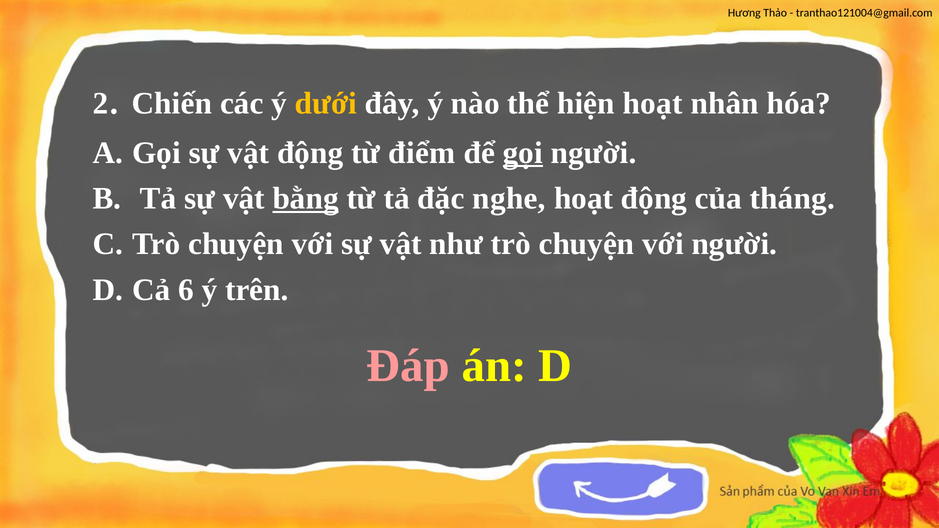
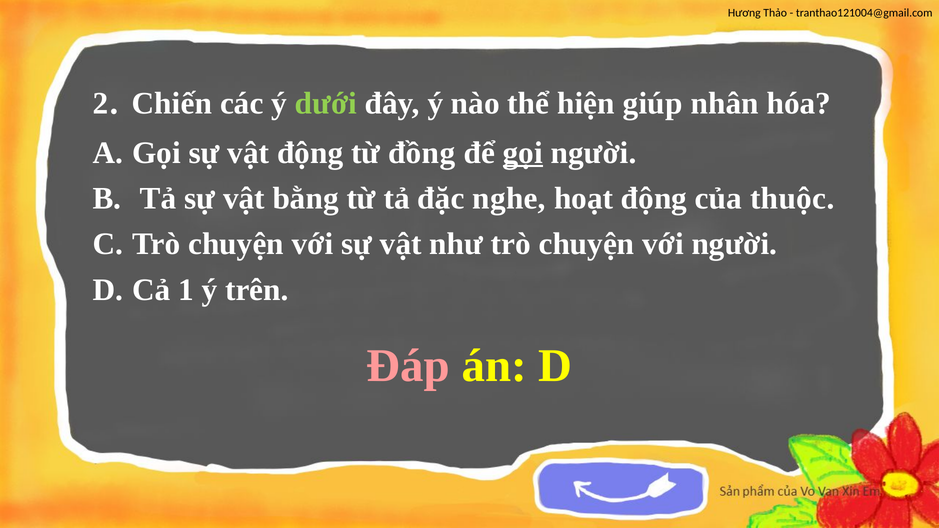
dưới colour: yellow -> light green
hiện hoạt: hoạt -> giúp
điểm: điểm -> đồng
bằng underline: present -> none
tháng: tháng -> thuộc
6: 6 -> 1
